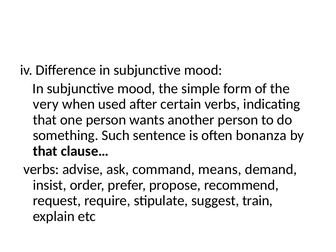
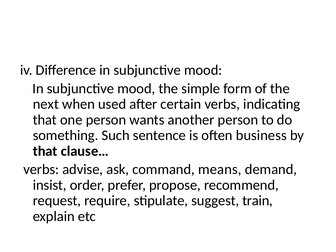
very: very -> next
bonanza: bonanza -> business
